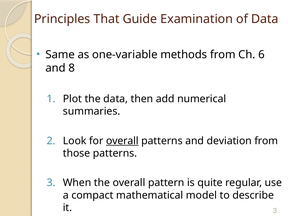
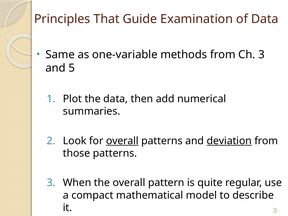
Ch 6: 6 -> 3
8: 8 -> 5
deviation underline: none -> present
